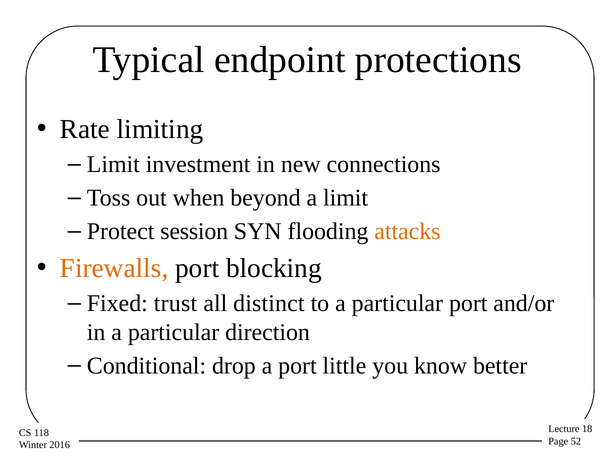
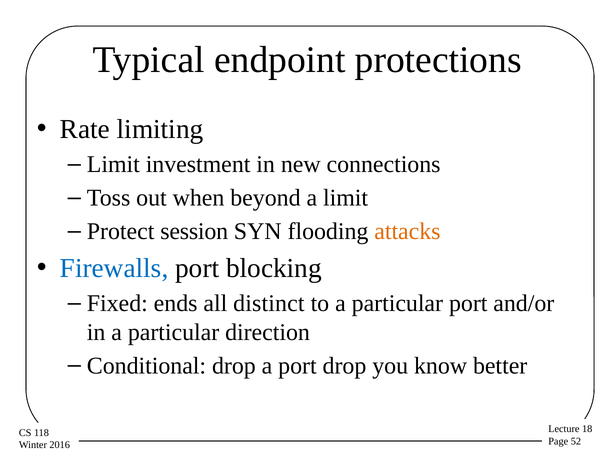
Firewalls colour: orange -> blue
trust: trust -> ends
port little: little -> drop
